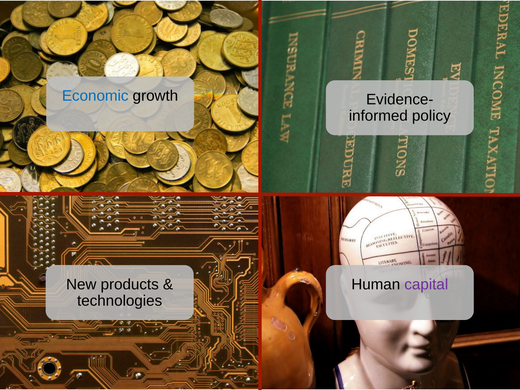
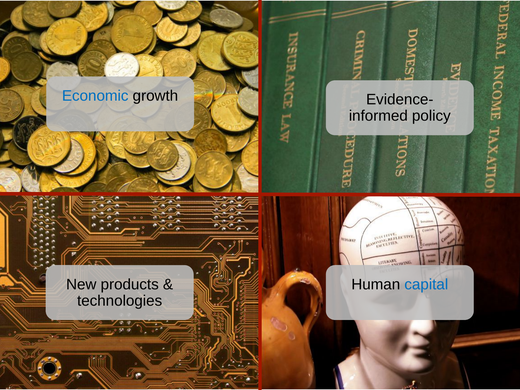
capital colour: purple -> blue
